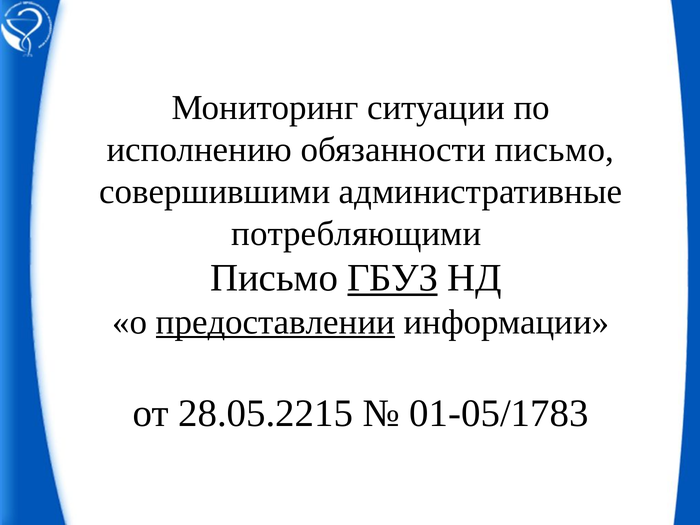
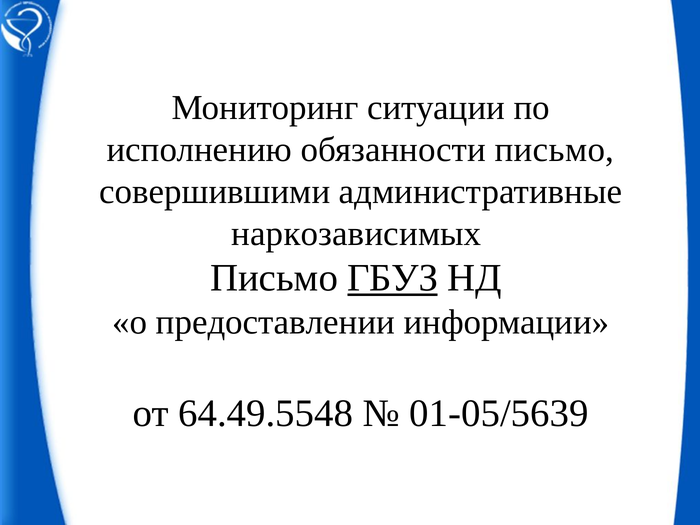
потребляющими: потребляющими -> наркозависимых
предоставлении underline: present -> none
28.05.2215: 28.05.2215 -> 64.49.5548
01-05/1783: 01-05/1783 -> 01-05/5639
